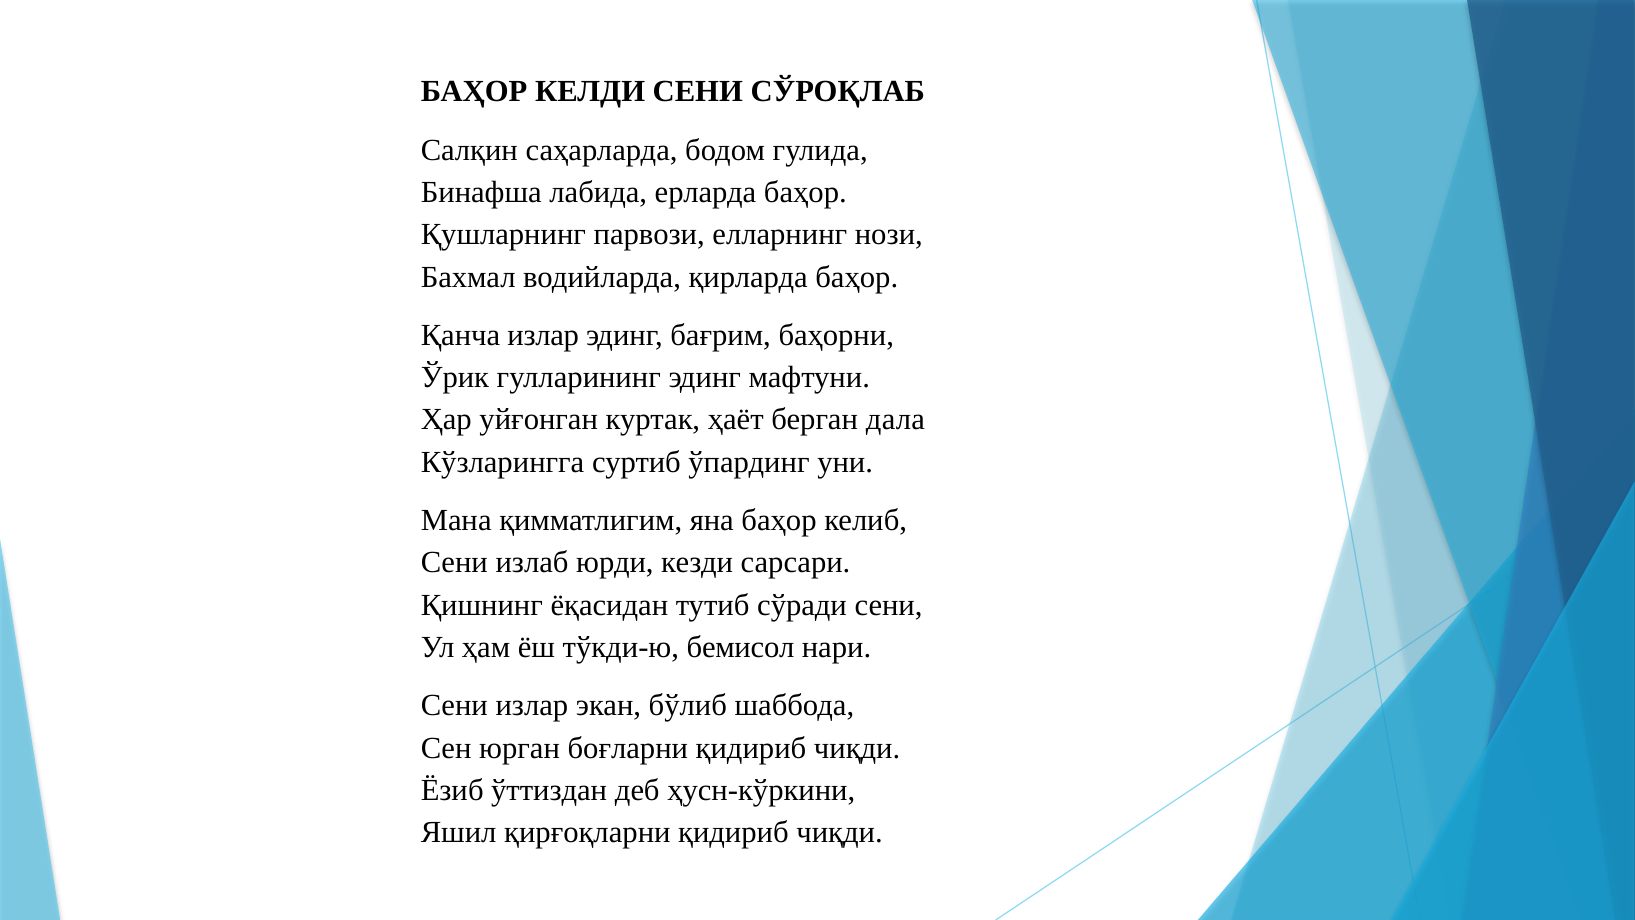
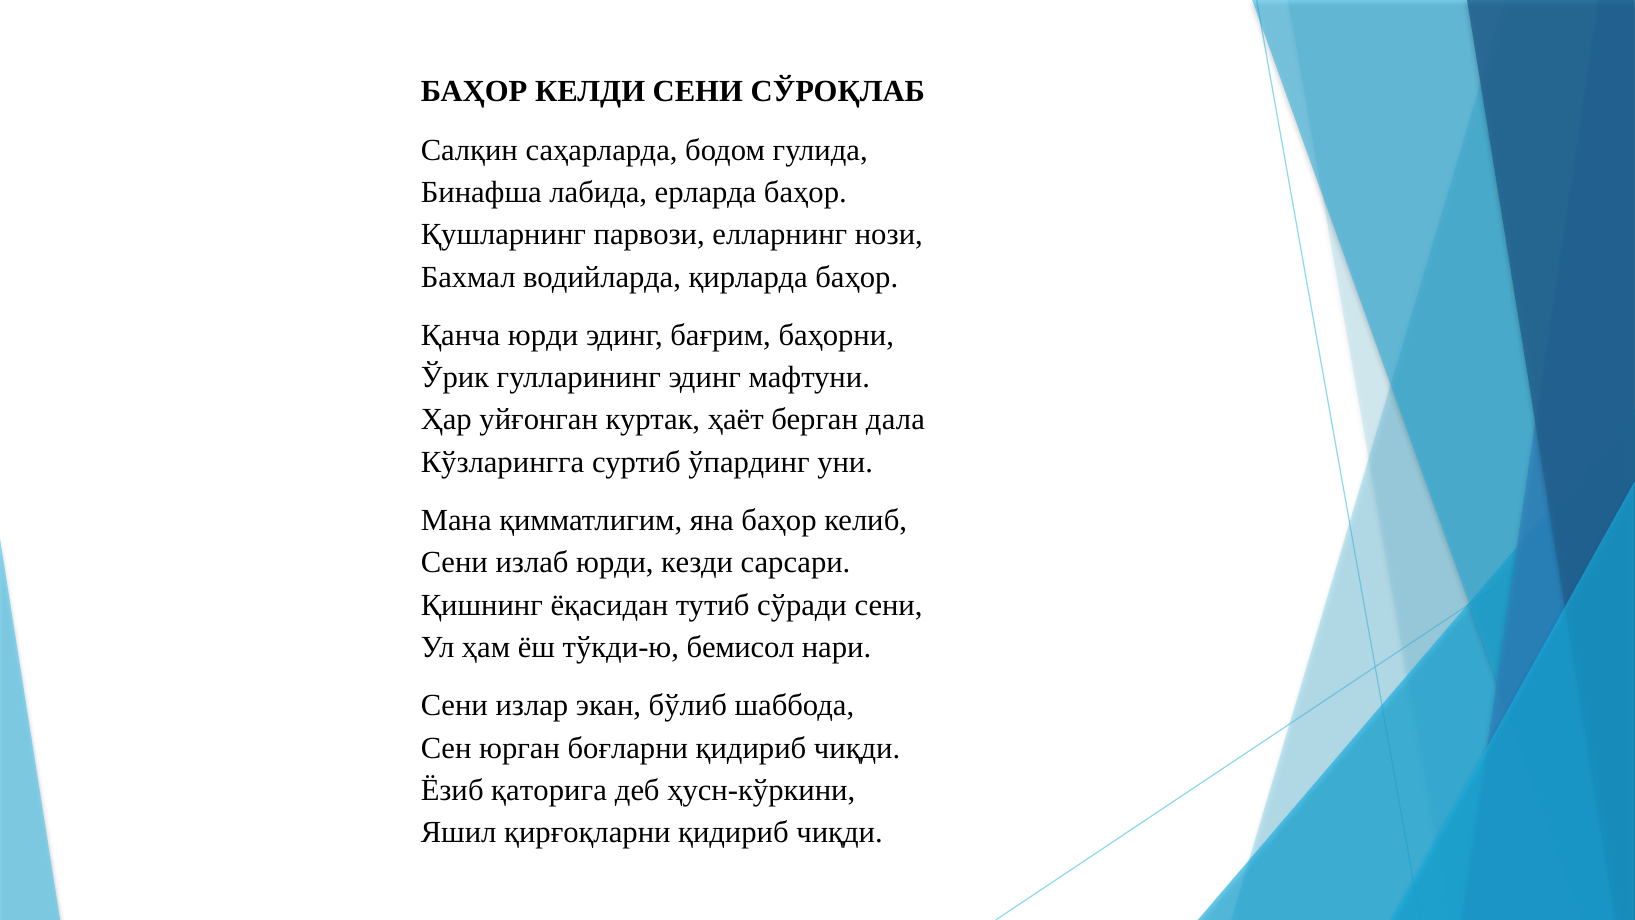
Қанча излар: излар -> юрди
ўттиздан: ўттиздан -> қаторига
